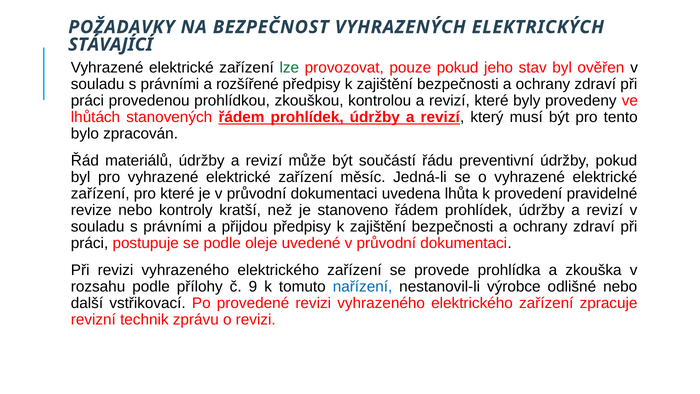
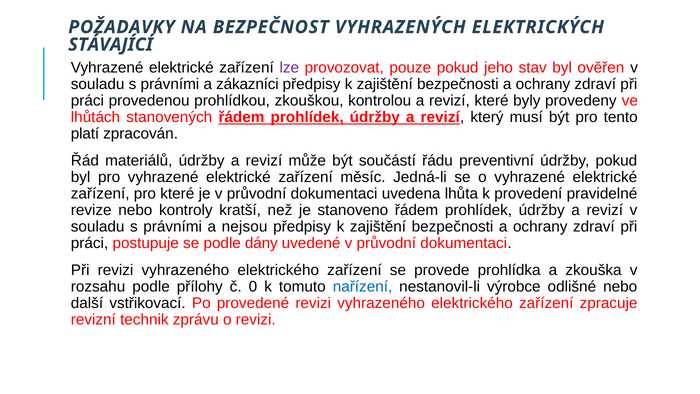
lze colour: green -> purple
rozšířené: rozšířené -> zákazníci
bylo: bylo -> platí
přijdou: přijdou -> nejsou
oleje: oleje -> dány
9: 9 -> 0
